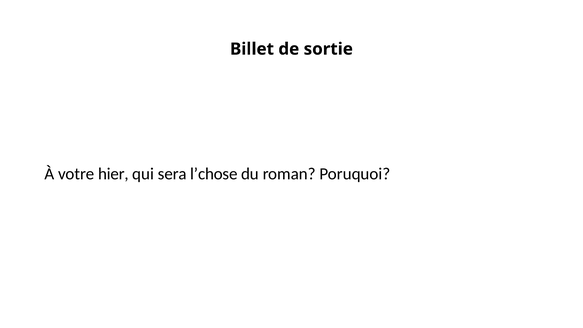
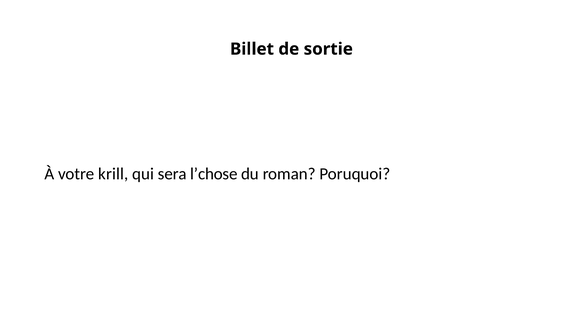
hier: hier -> krill
